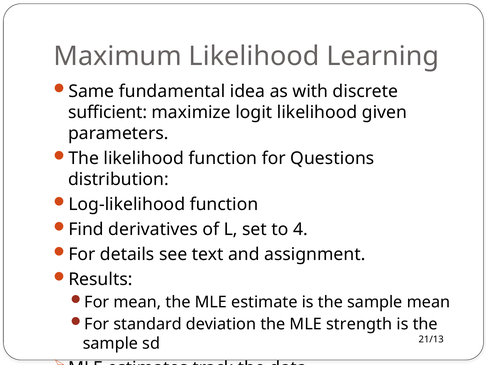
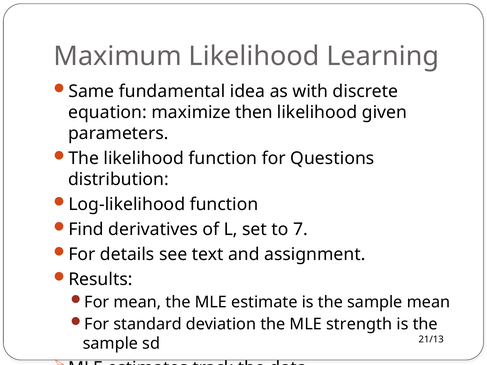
sufficient: sufficient -> equation
logit: logit -> then
4: 4 -> 7
